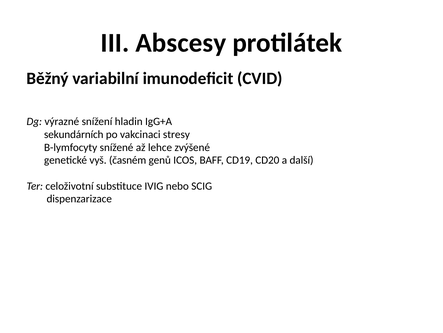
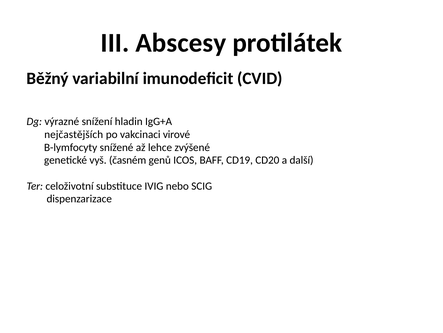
sekundárních: sekundárních -> nejčastějších
stresy: stresy -> virové
